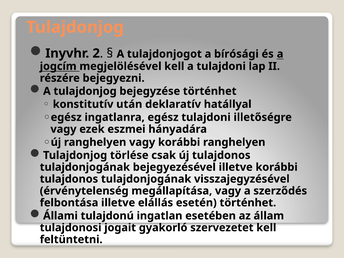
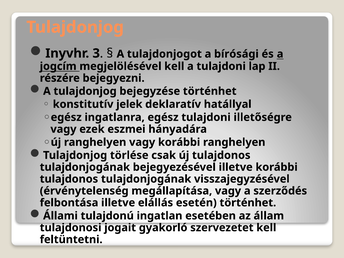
2: 2 -> 3
után: után -> jelek
